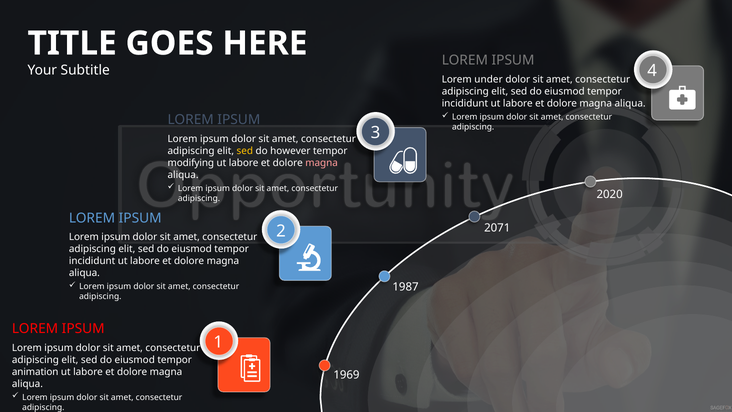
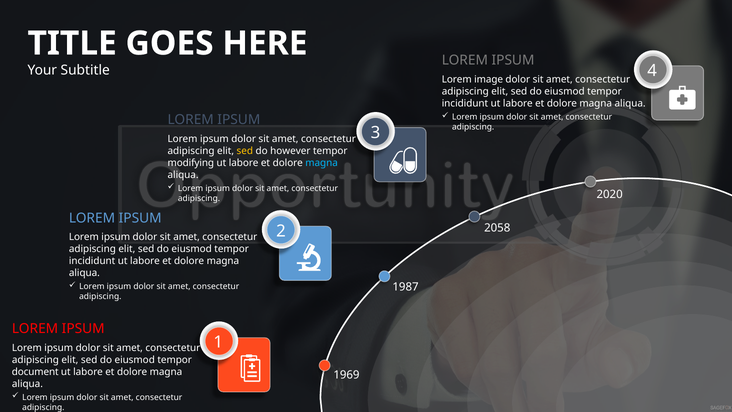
under: under -> image
magna at (322, 163) colour: pink -> light blue
2071: 2071 -> 2058
animation: animation -> document
